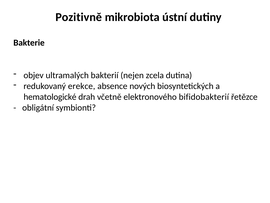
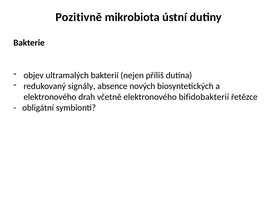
zcela: zcela -> příliš
erekce: erekce -> signály
hematologické at (50, 97): hematologické -> elektronového
